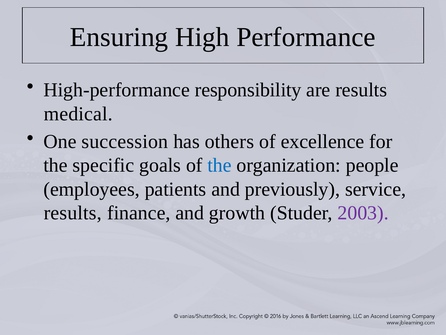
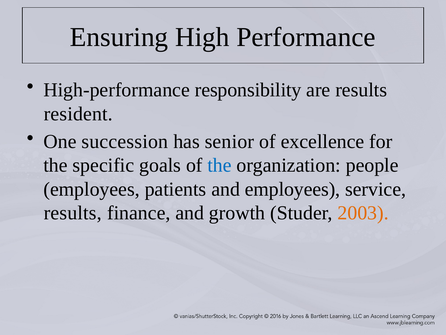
medical: medical -> resident
others: others -> senior
and previously: previously -> employees
2003 colour: purple -> orange
